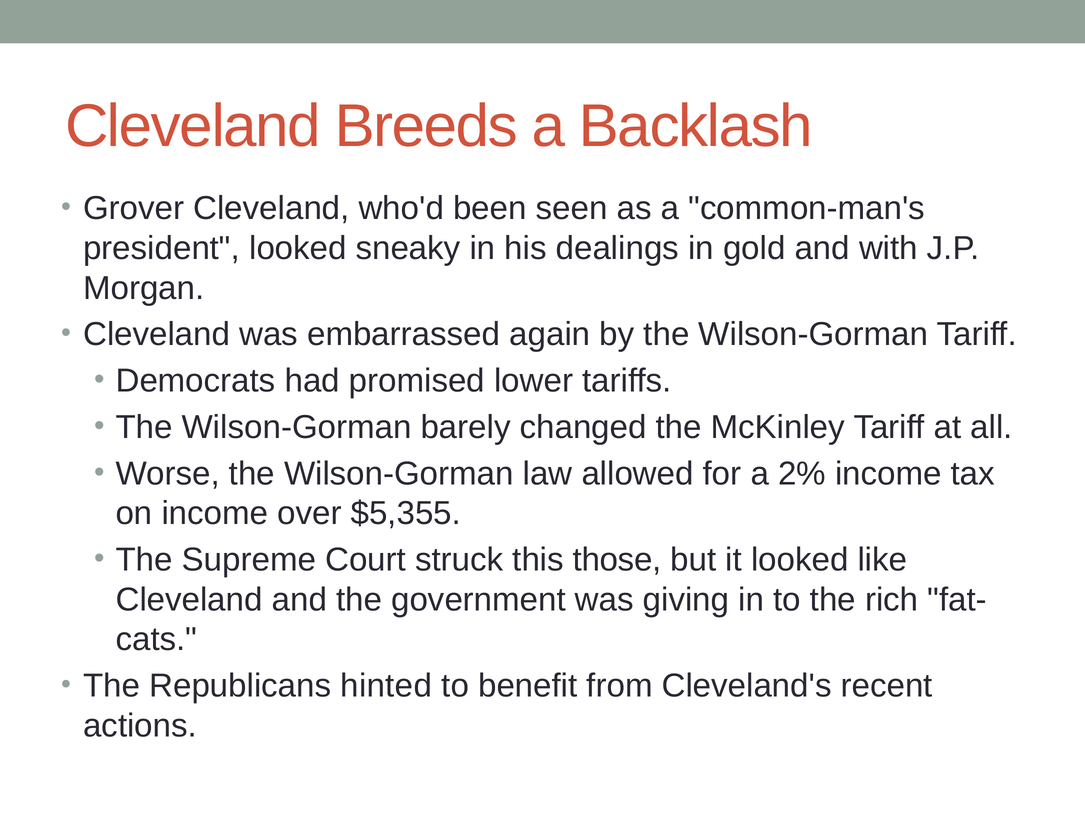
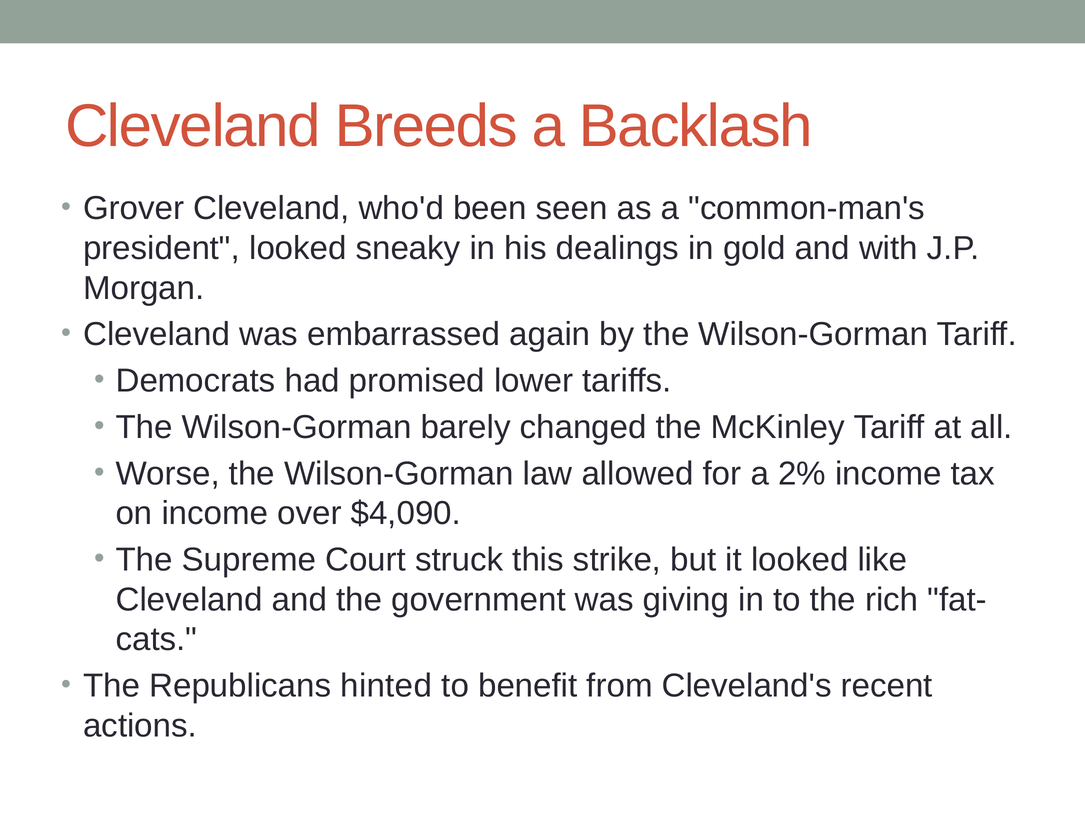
$5,355: $5,355 -> $4,090
those: those -> strike
